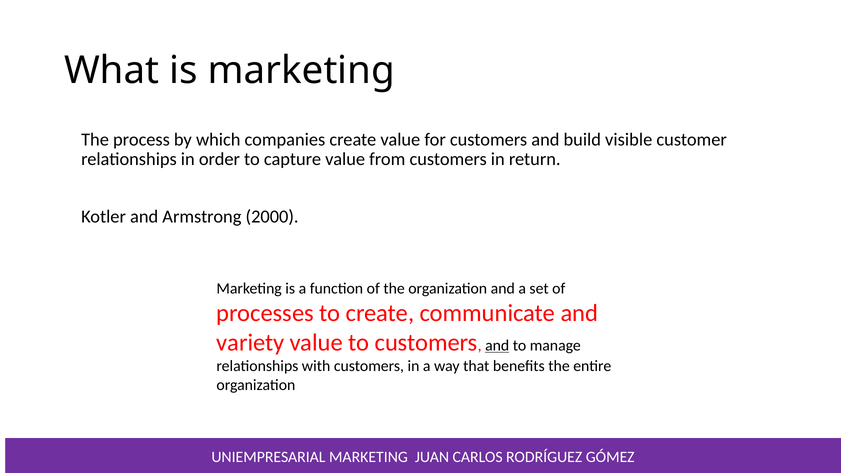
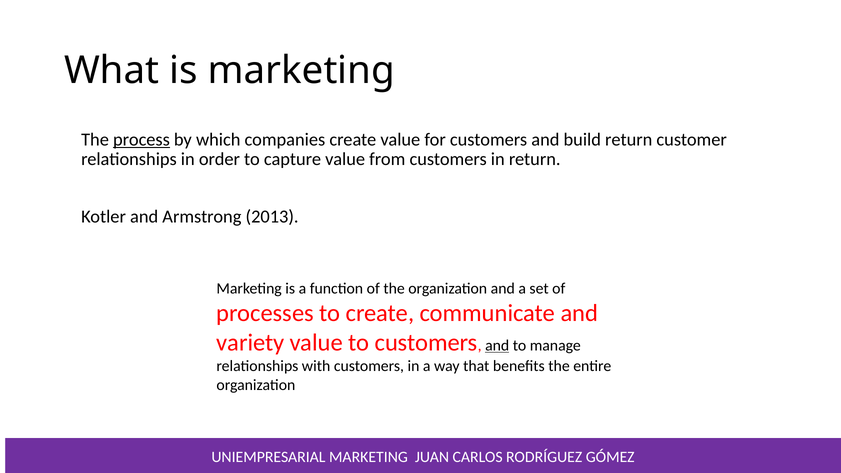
process underline: none -> present
build visible: visible -> return
2000: 2000 -> 2013
